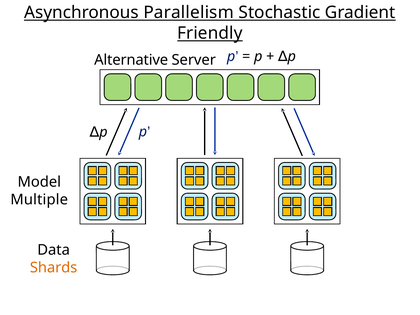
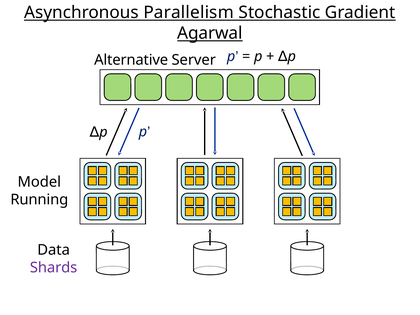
Friendly: Friendly -> Agarwal
Multiple: Multiple -> Running
Shards colour: orange -> purple
